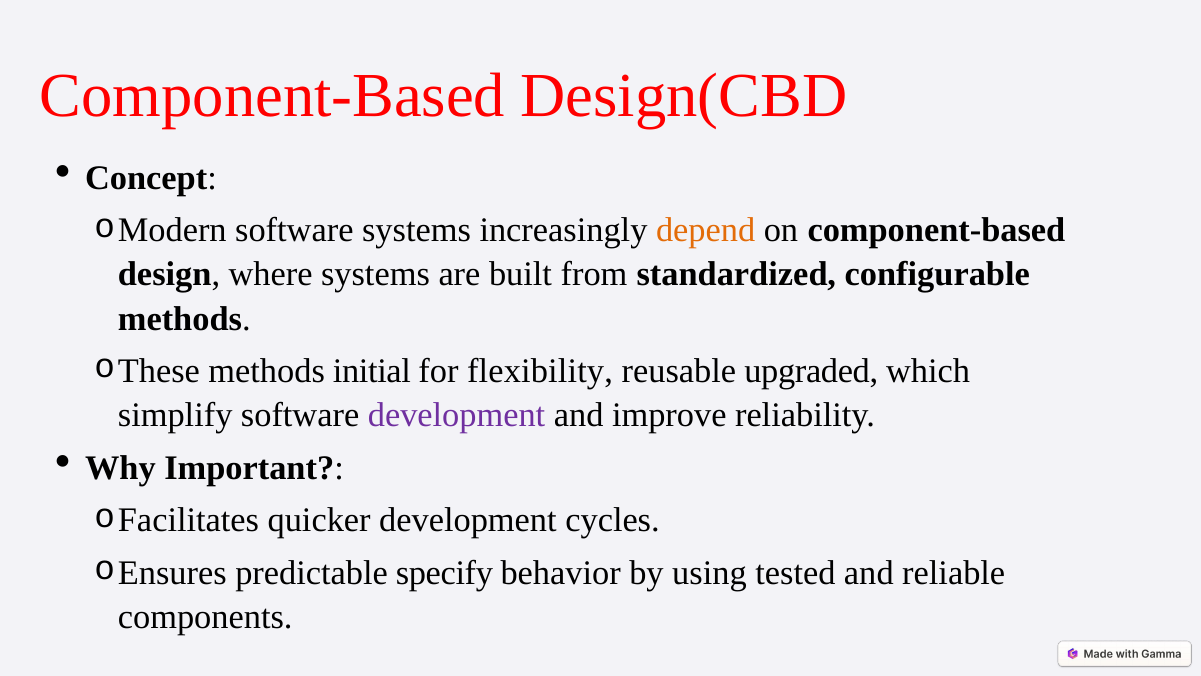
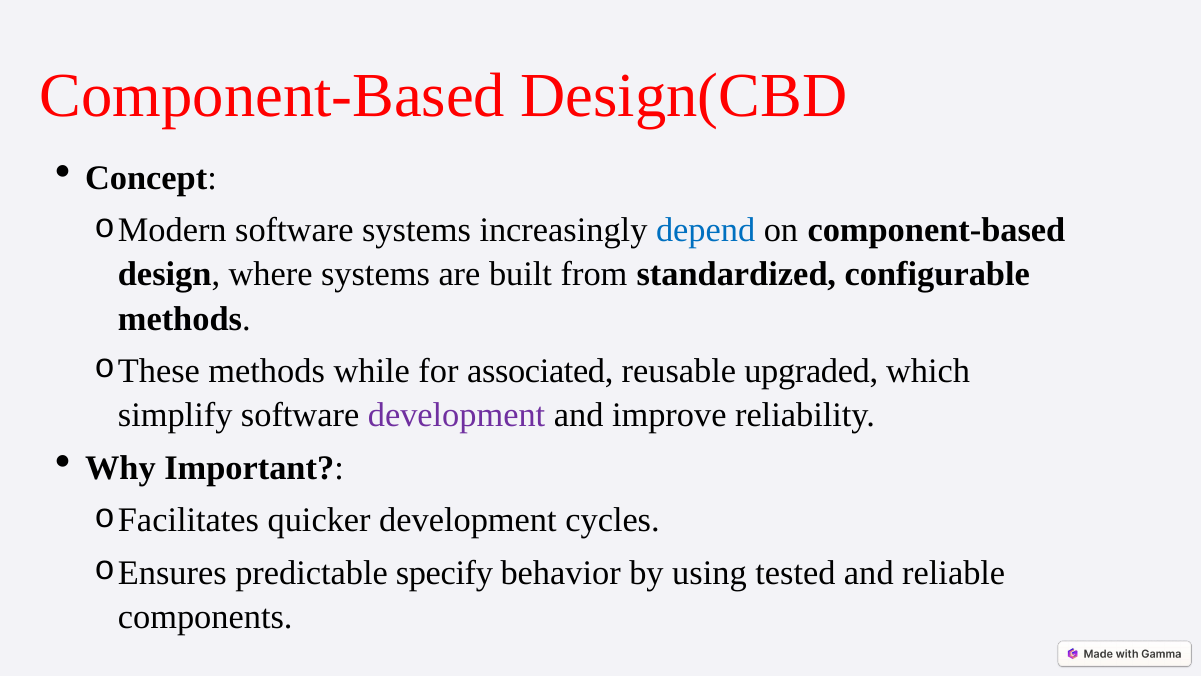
depend colour: orange -> blue
initial: initial -> while
flexibility: flexibility -> associated
